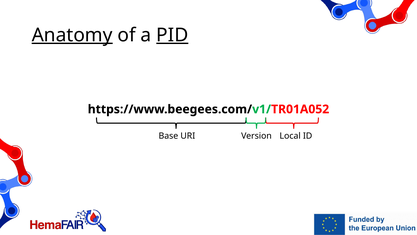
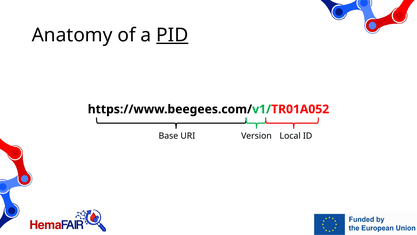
Anatomy underline: present -> none
